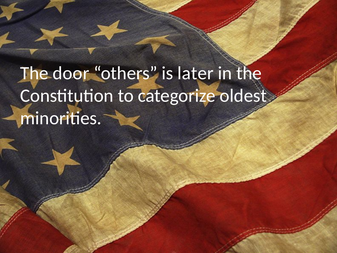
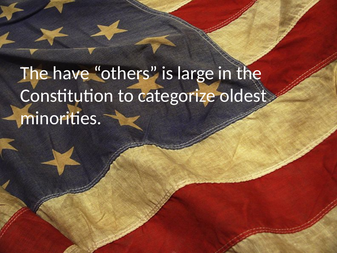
door: door -> have
later: later -> large
